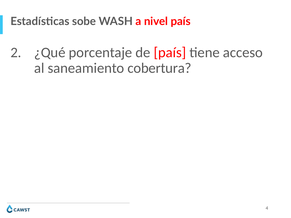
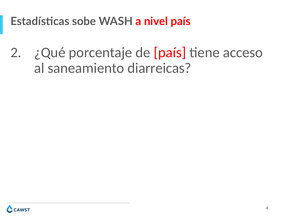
cobertura: cobertura -> diarreicas
